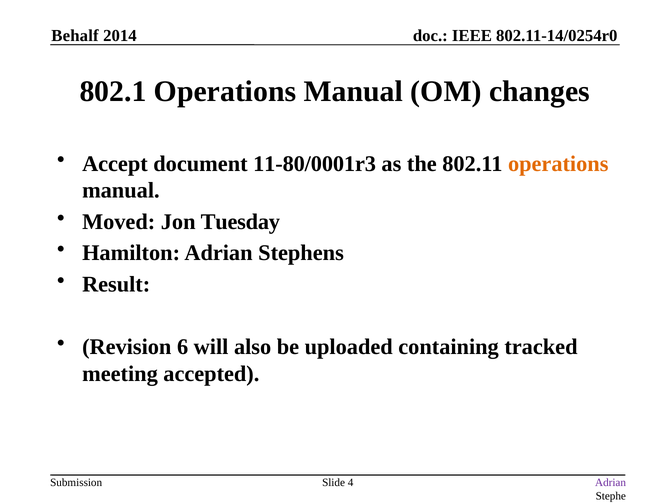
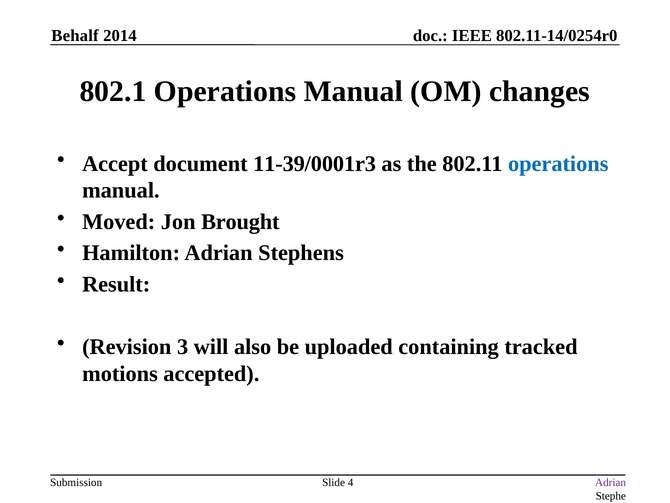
11-80/0001r3: 11-80/0001r3 -> 11-39/0001r3
operations at (558, 164) colour: orange -> blue
Tuesday: Tuesday -> Brought
6: 6 -> 3
meeting: meeting -> motions
